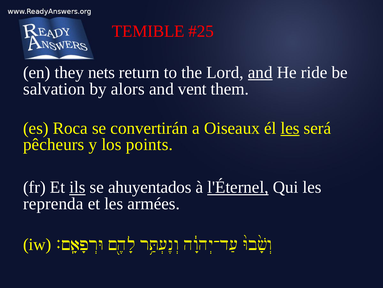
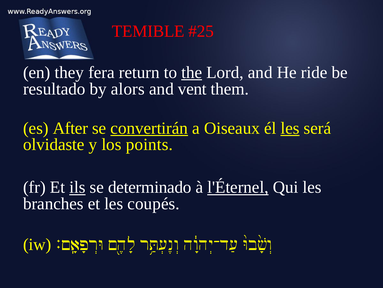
nets: nets -> fera
the underline: none -> present
and at (260, 72) underline: present -> none
salvation: salvation -> resultado
Roca: Roca -> After
convertirán underline: none -> present
pêcheurs: pêcheurs -> olvidaste
ahuyentados: ahuyentados -> determinado
reprenda: reprenda -> branches
armées: armées -> coupés
